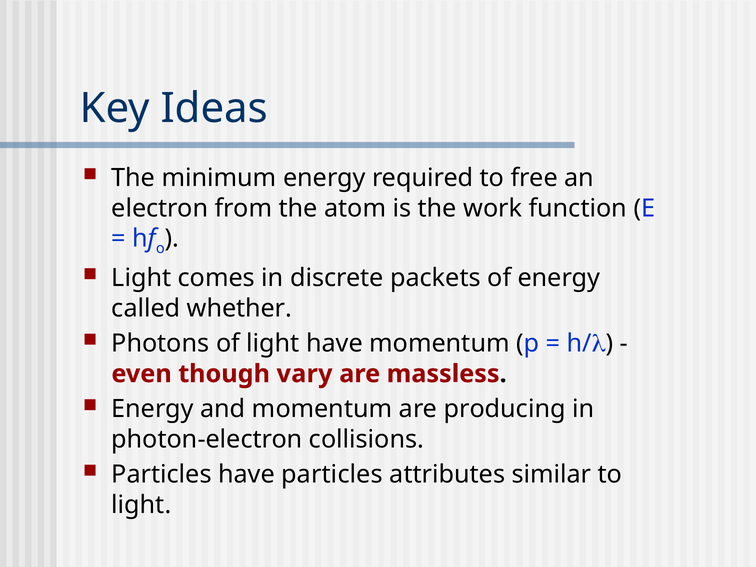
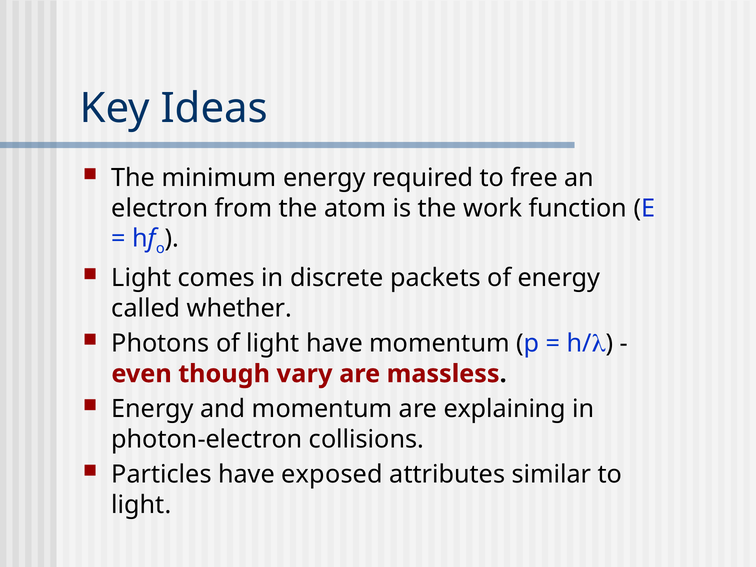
producing: producing -> explaining
have particles: particles -> exposed
